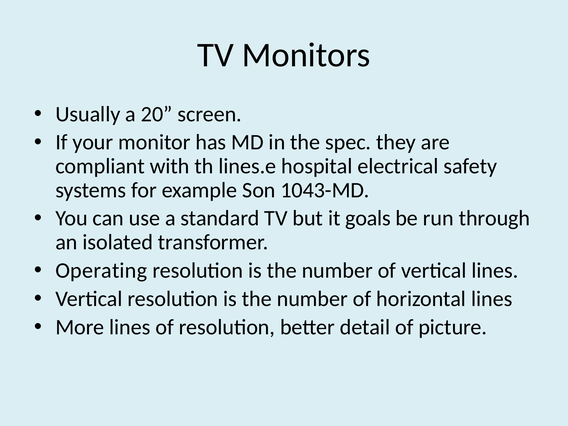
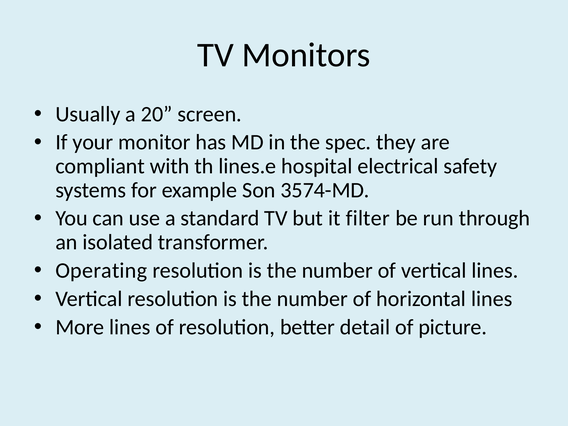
1043-MD: 1043-MD -> 3574-MD
goals: goals -> filter
